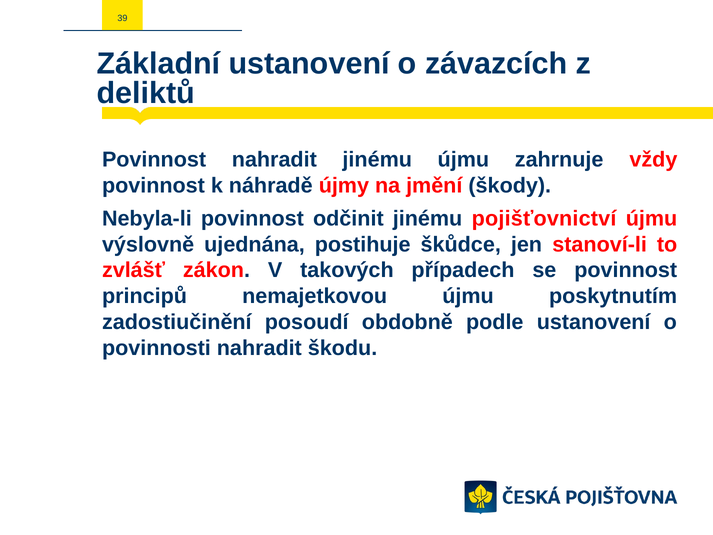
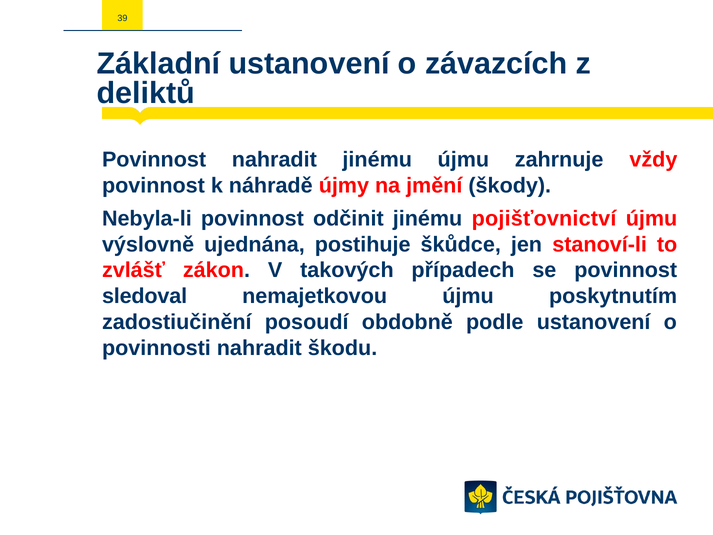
principů: principů -> sledoval
